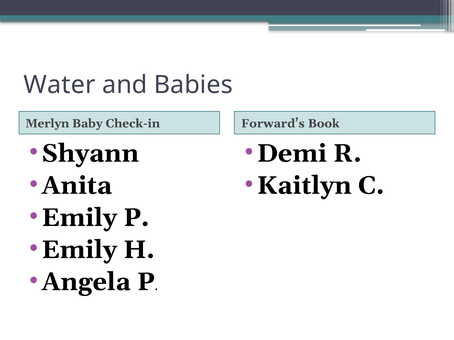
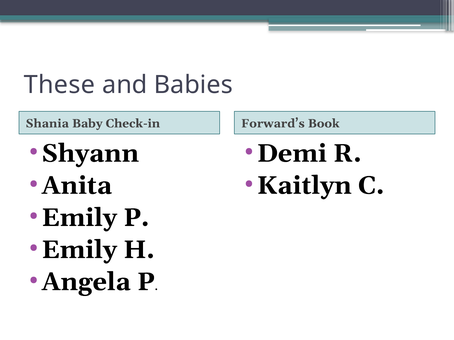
Water: Water -> These
Merlyn: Merlyn -> Shania
